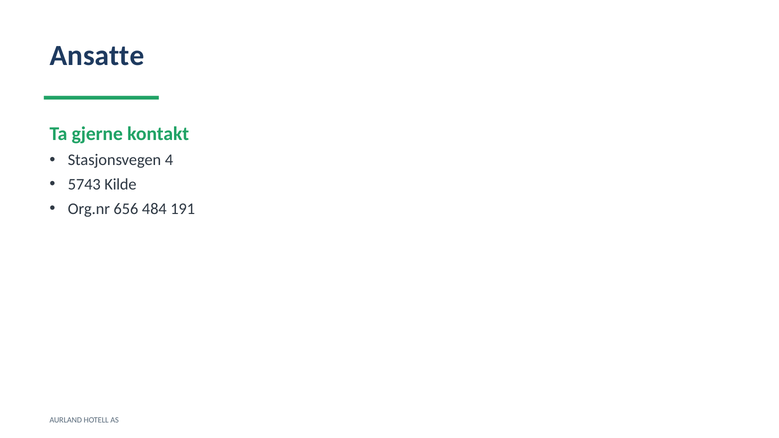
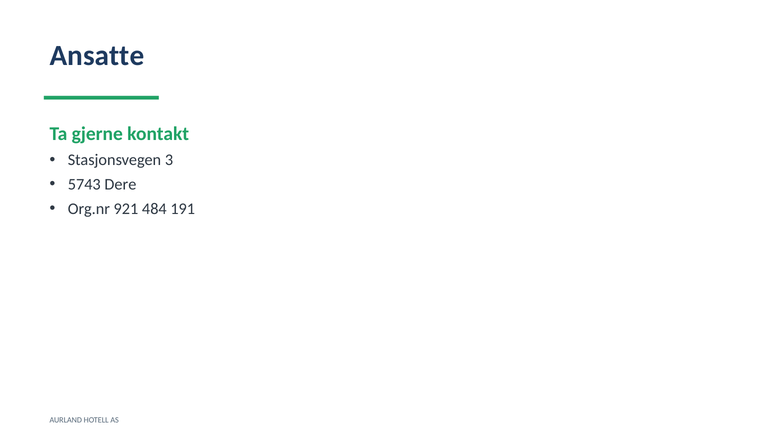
4: 4 -> 3
Kilde: Kilde -> Dere
656: 656 -> 921
